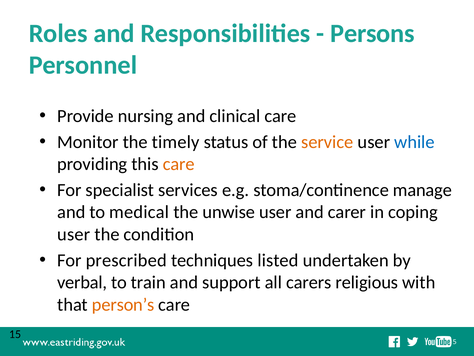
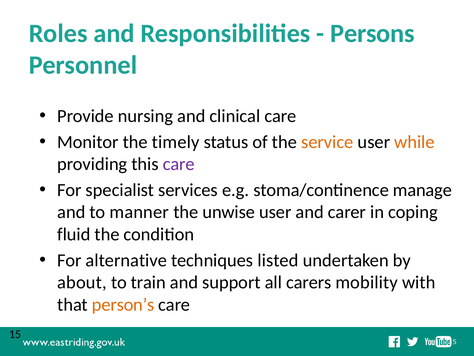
while colour: blue -> orange
care at (179, 164) colour: orange -> purple
medical: medical -> manner
user at (74, 234): user -> fluid
prescribed: prescribed -> alternative
verbal: verbal -> about
religious: religious -> mobility
